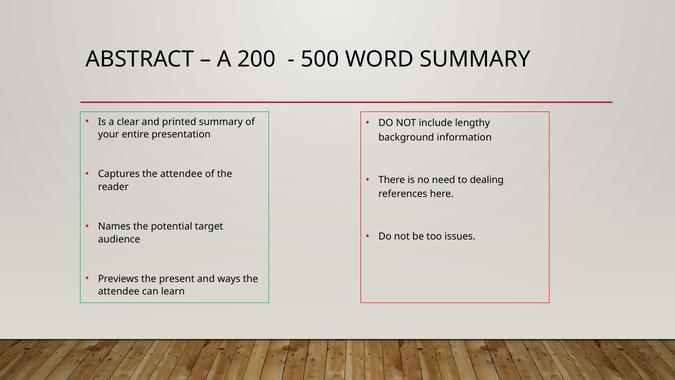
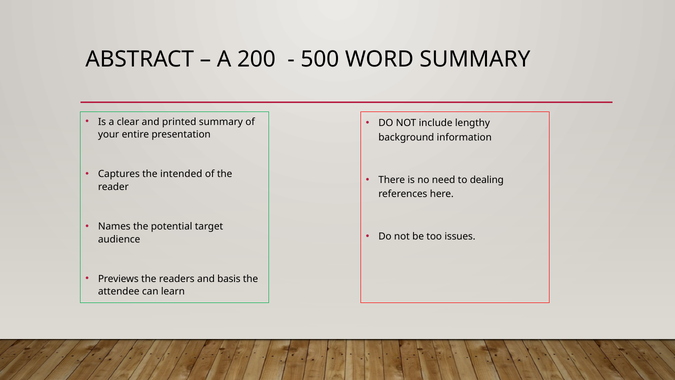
Captures the attendee: attendee -> intended
present: present -> readers
ways: ways -> basis
